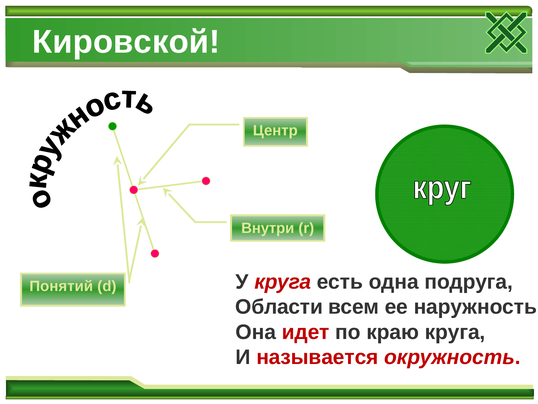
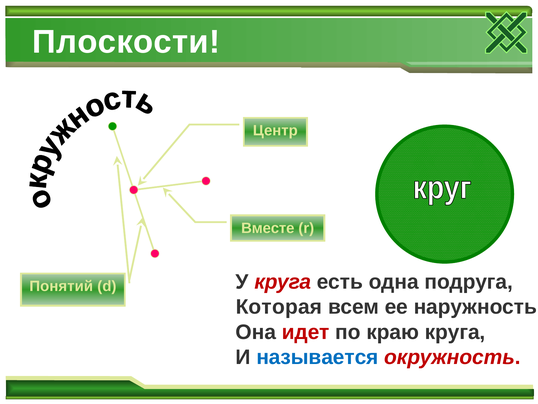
Кировской: Кировской -> Плоскости
Внутри: Внутри -> Вместе
Области: Области -> Которая
называется colour: red -> blue
